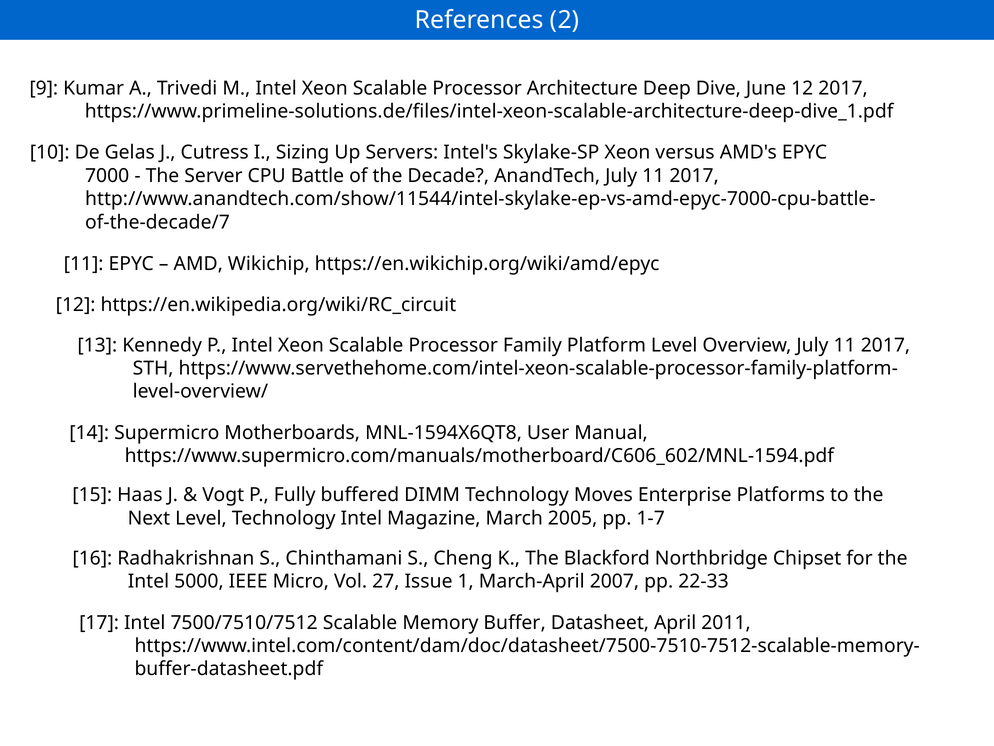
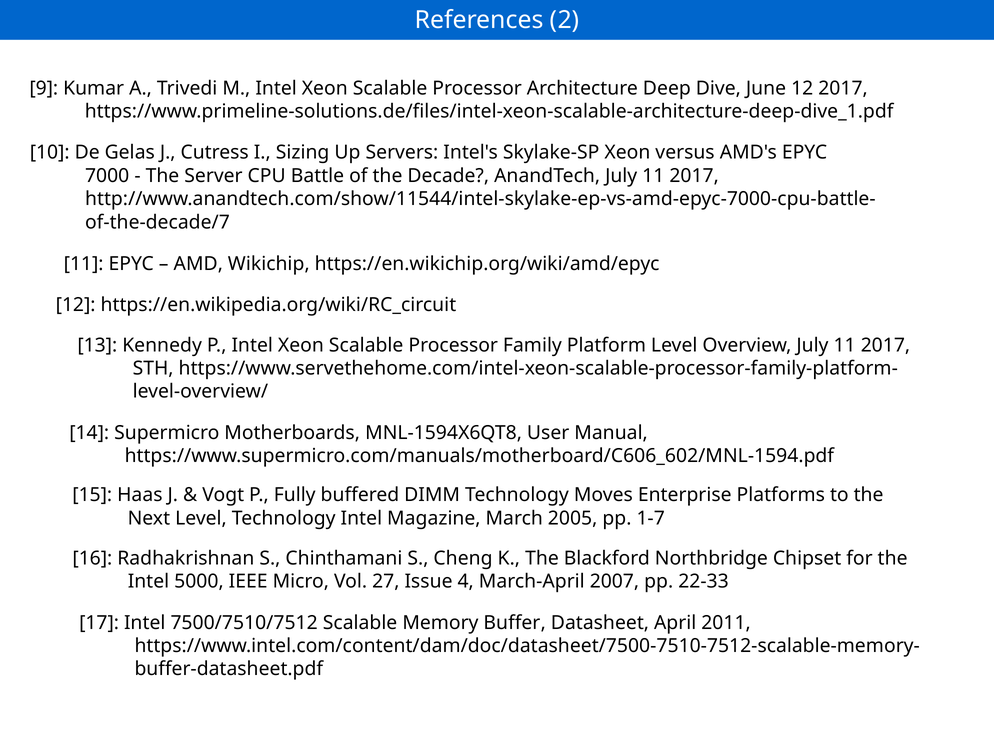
1: 1 -> 4
